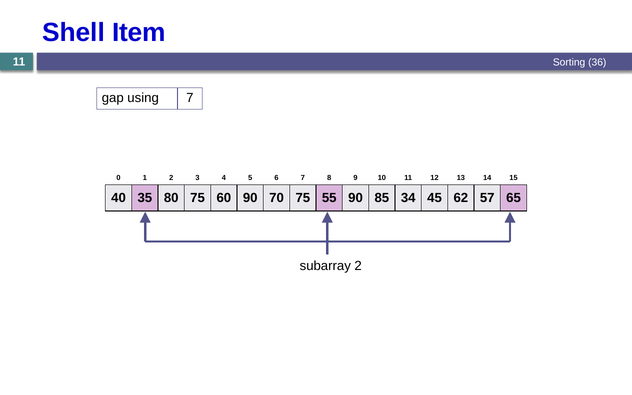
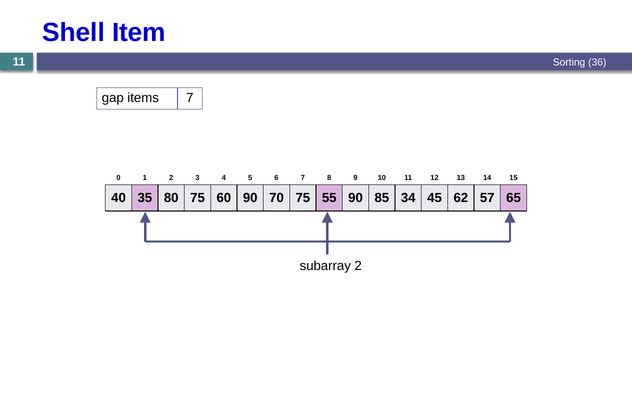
using: using -> items
